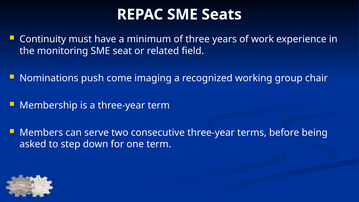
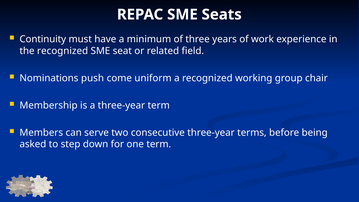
the monitoring: monitoring -> recognized
imaging: imaging -> uniform
